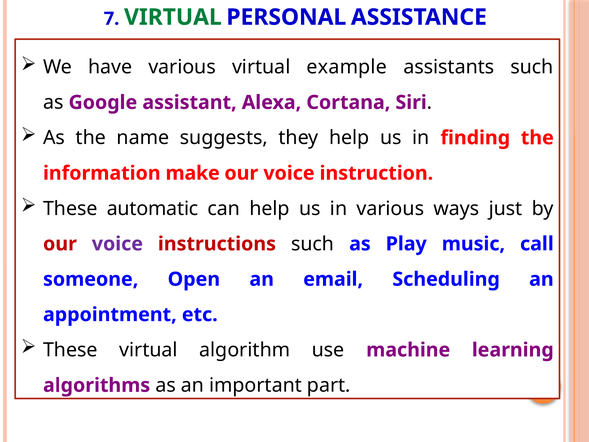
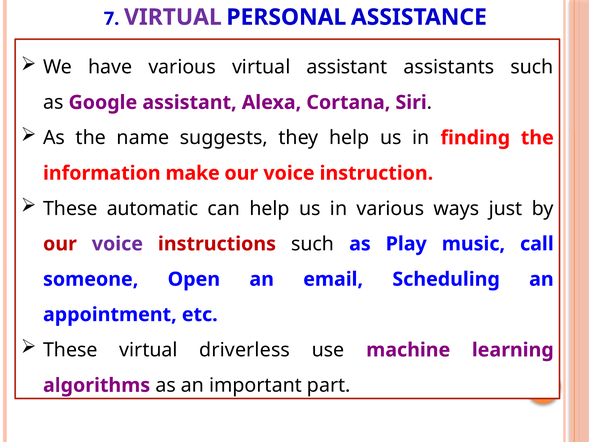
VIRTUAL at (173, 17) colour: green -> purple
virtual example: example -> assistant
algorithm: algorithm -> driverless
